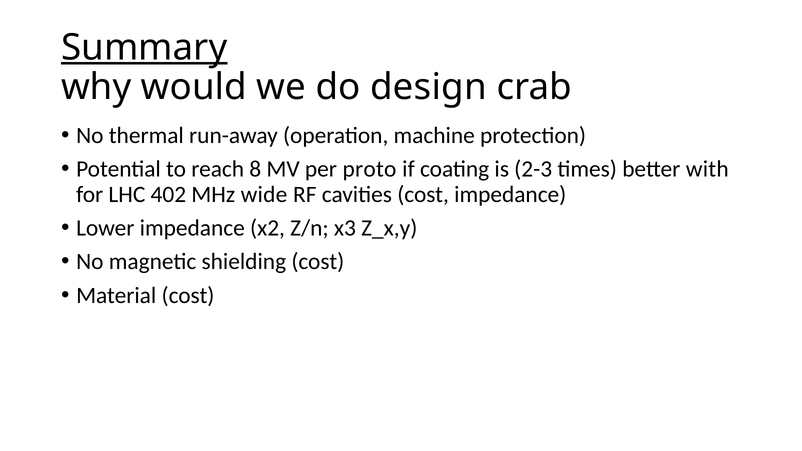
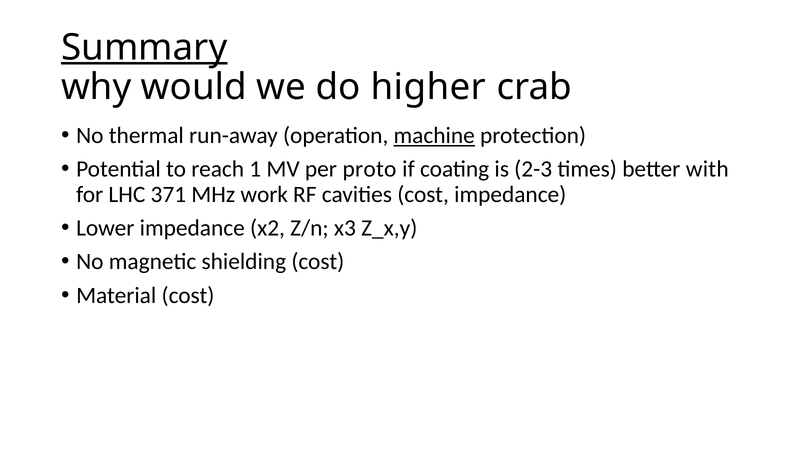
design: design -> higher
machine underline: none -> present
8: 8 -> 1
402: 402 -> 371
wide: wide -> work
